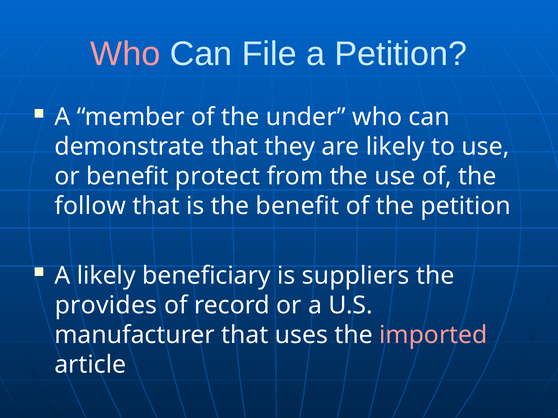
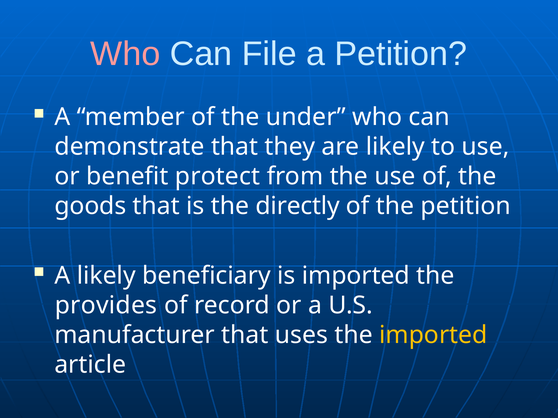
follow: follow -> goods
the benefit: benefit -> directly
is suppliers: suppliers -> imported
imported at (433, 335) colour: pink -> yellow
